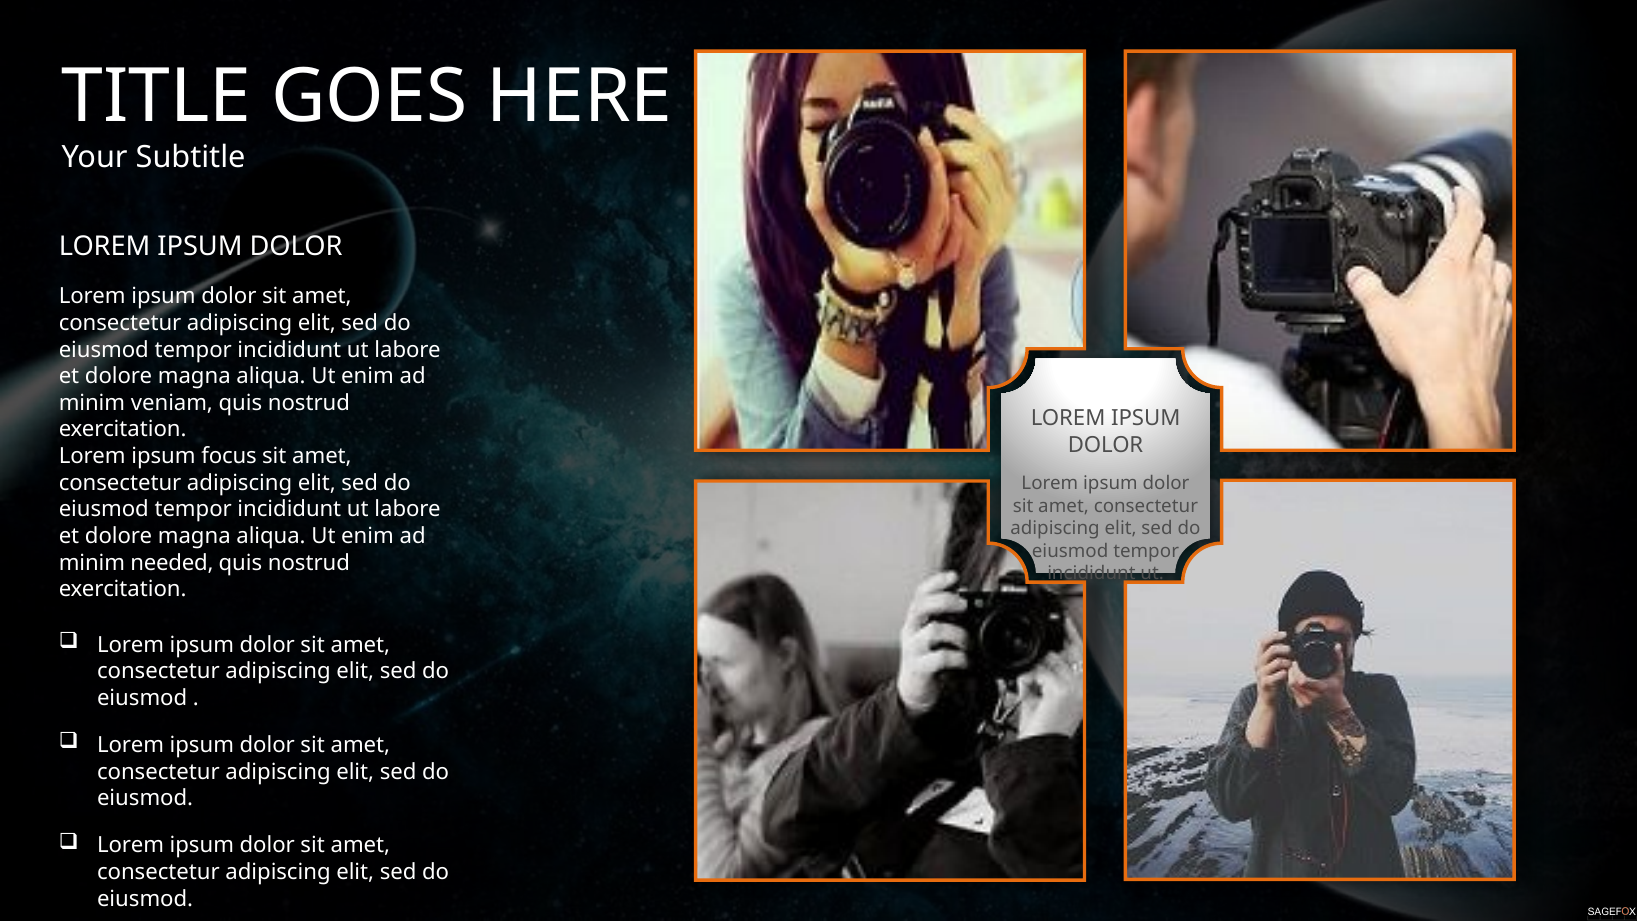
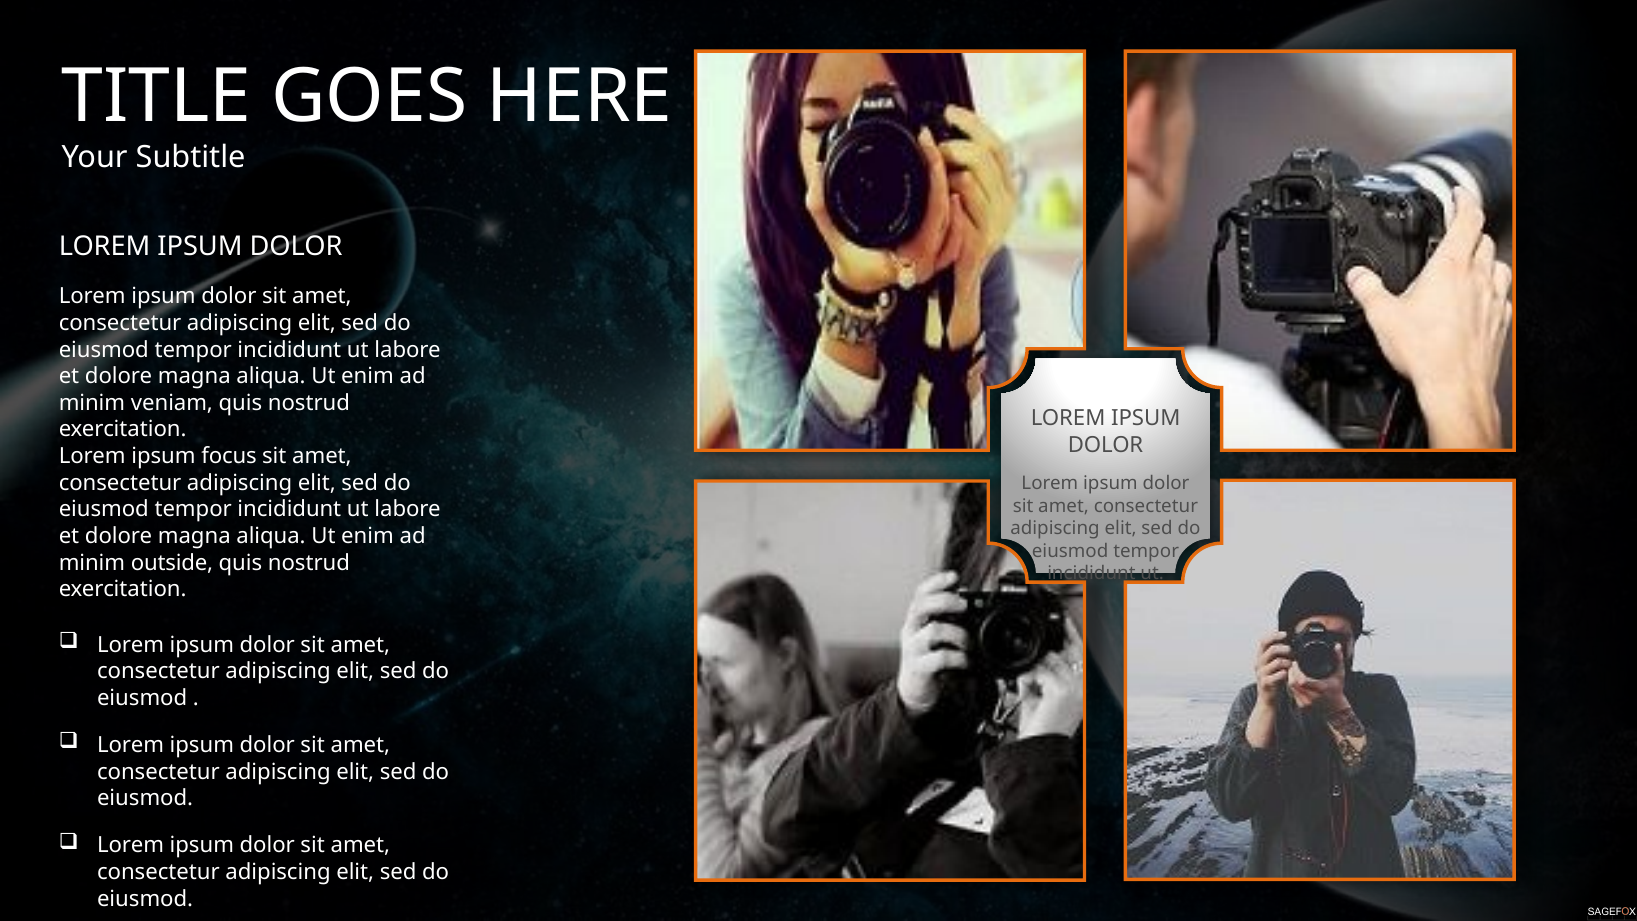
needed: needed -> outside
